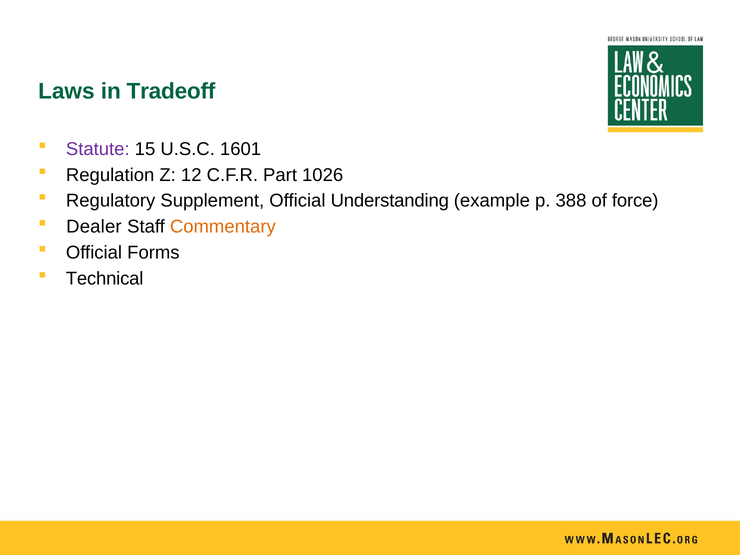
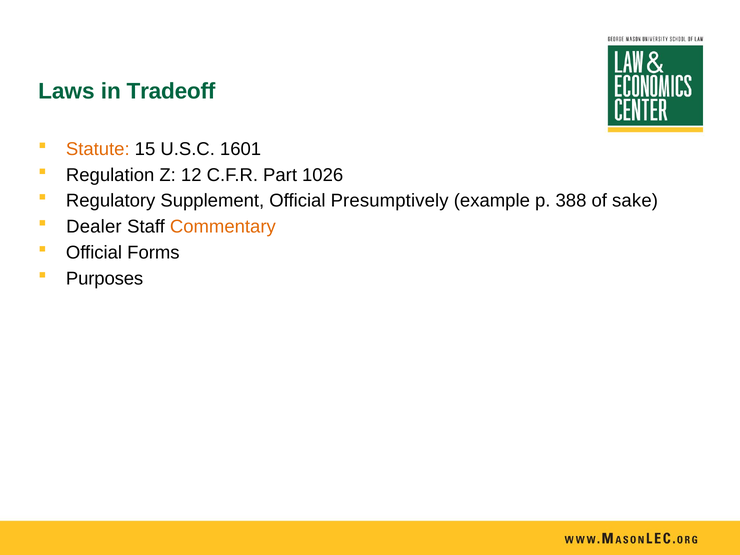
Statute colour: purple -> orange
Understanding: Understanding -> Presumptively
force: force -> sake
Technical: Technical -> Purposes
